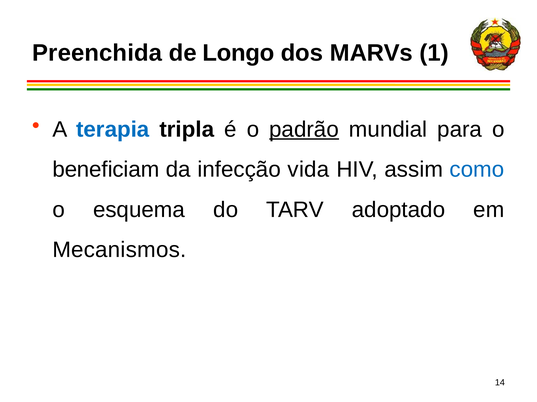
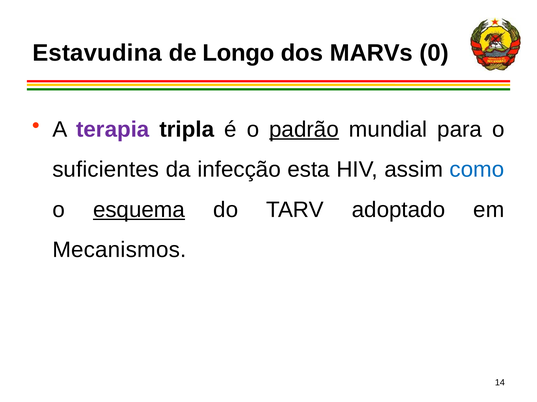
Preenchida: Preenchida -> Estavudina
1: 1 -> 0
terapia colour: blue -> purple
beneficiam: beneficiam -> suficientes
vida: vida -> esta
esquema underline: none -> present
